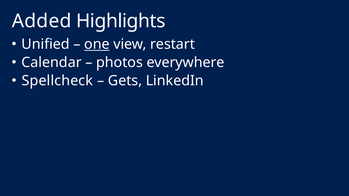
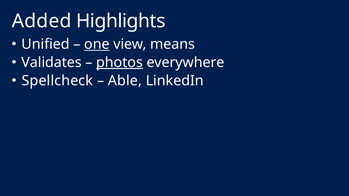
restart: restart -> means
Calendar: Calendar -> Validates
photos underline: none -> present
Gets: Gets -> Able
